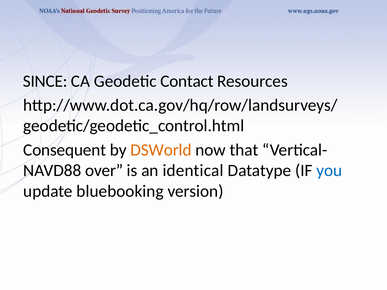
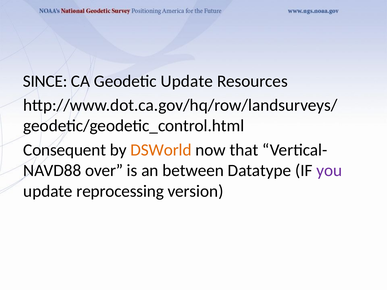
Geodetic Contact: Contact -> Update
identical: identical -> between
you colour: blue -> purple
bluebooking: bluebooking -> reprocessing
